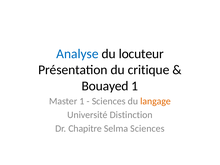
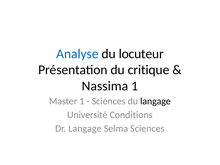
Bouayed: Bouayed -> Nassima
langage at (156, 101) colour: orange -> black
Distinction: Distinction -> Conditions
Dr Chapitre: Chapitre -> Langage
